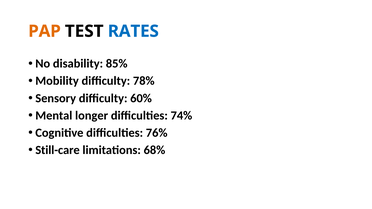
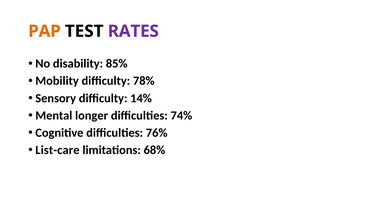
RATES colour: blue -> purple
60%: 60% -> 14%
Still-care: Still-care -> List-care
